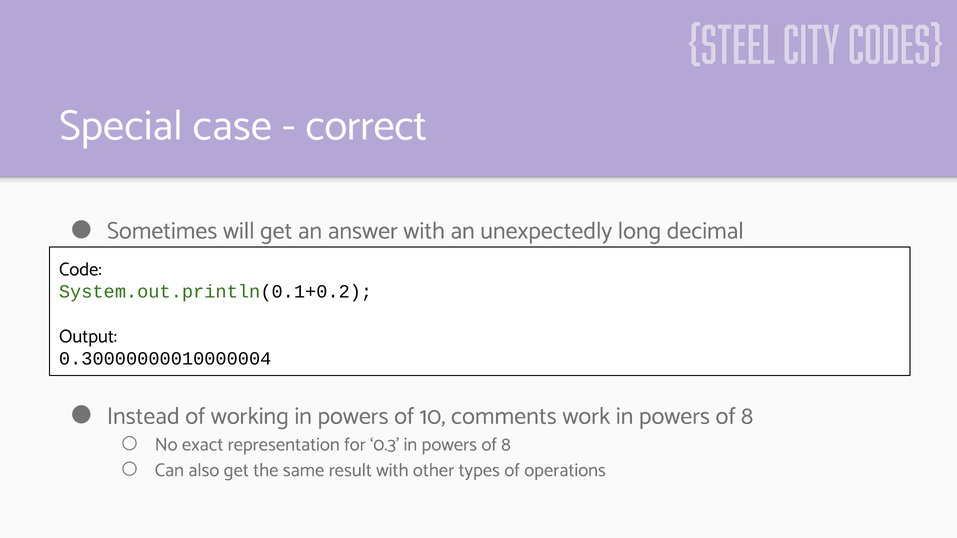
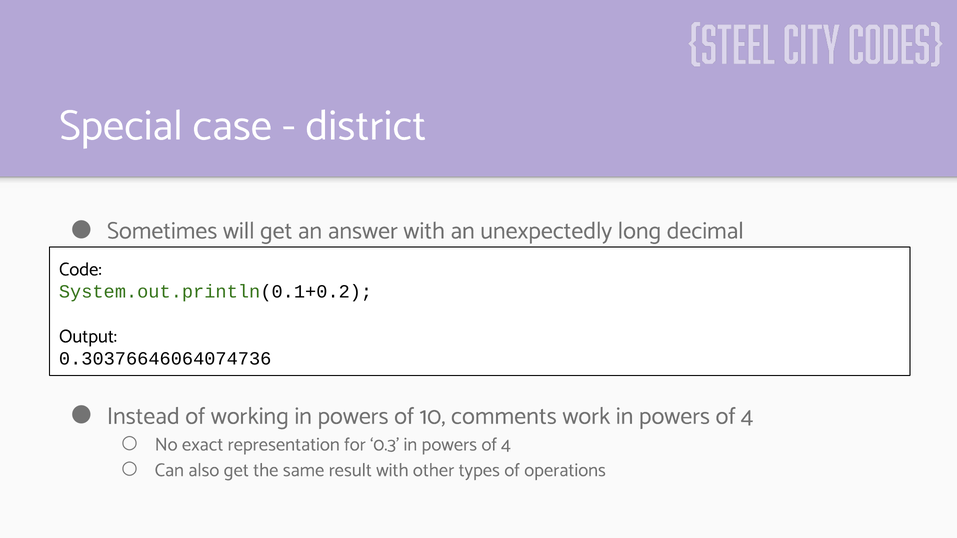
correct: correct -> district
0.30000000010000004: 0.30000000010000004 -> 0.30376646064074736
8 at (747, 416): 8 -> 4
8 at (506, 445): 8 -> 4
